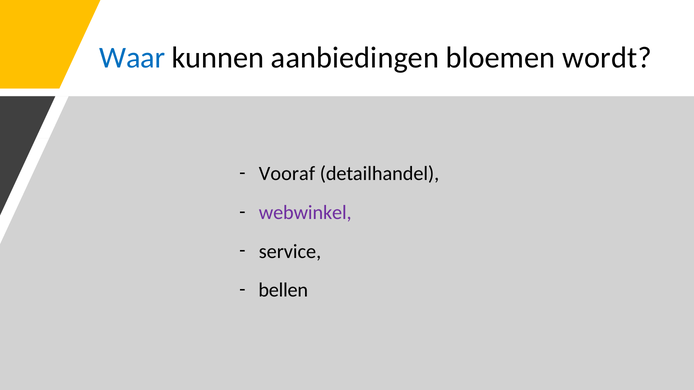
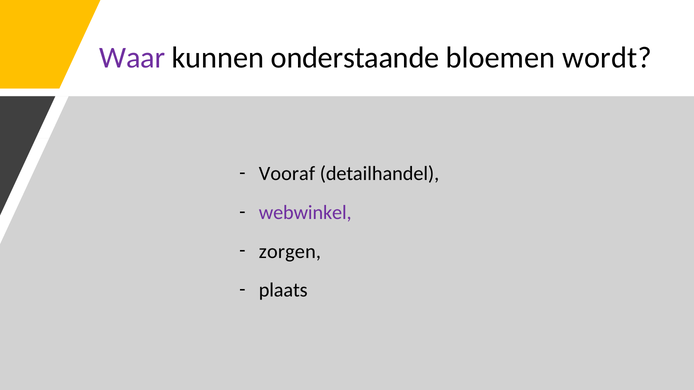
Waar colour: blue -> purple
aanbiedingen: aanbiedingen -> onderstaande
service: service -> zorgen
bellen: bellen -> plaats
